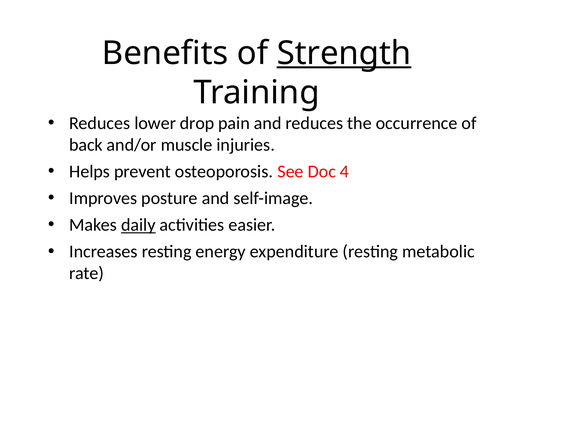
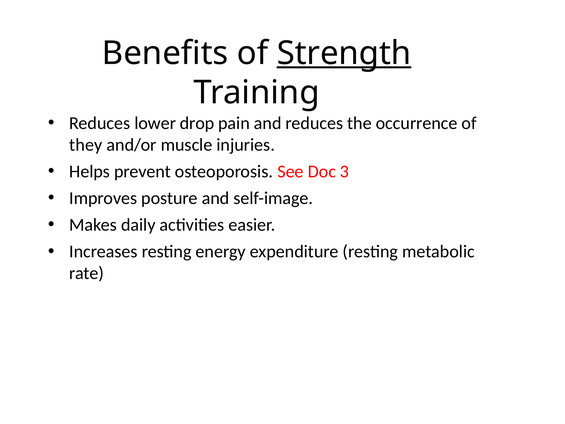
back: back -> they
4: 4 -> 3
daily underline: present -> none
